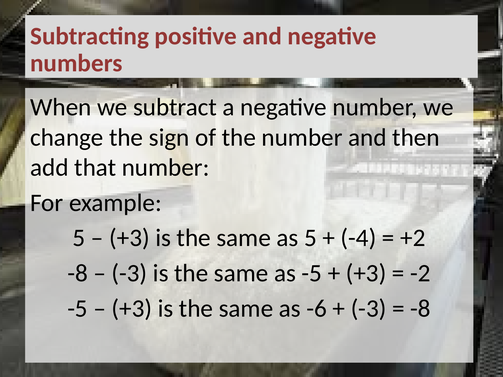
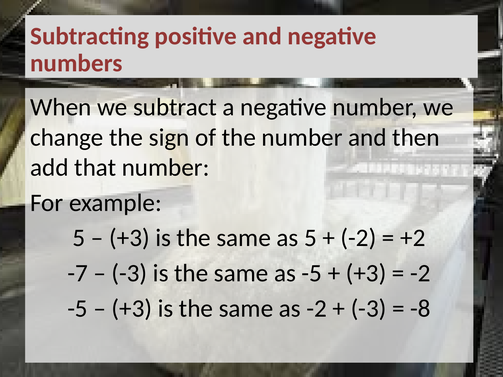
-4 at (358, 238): -4 -> -2
-8 at (78, 273): -8 -> -7
as -6: -6 -> -2
